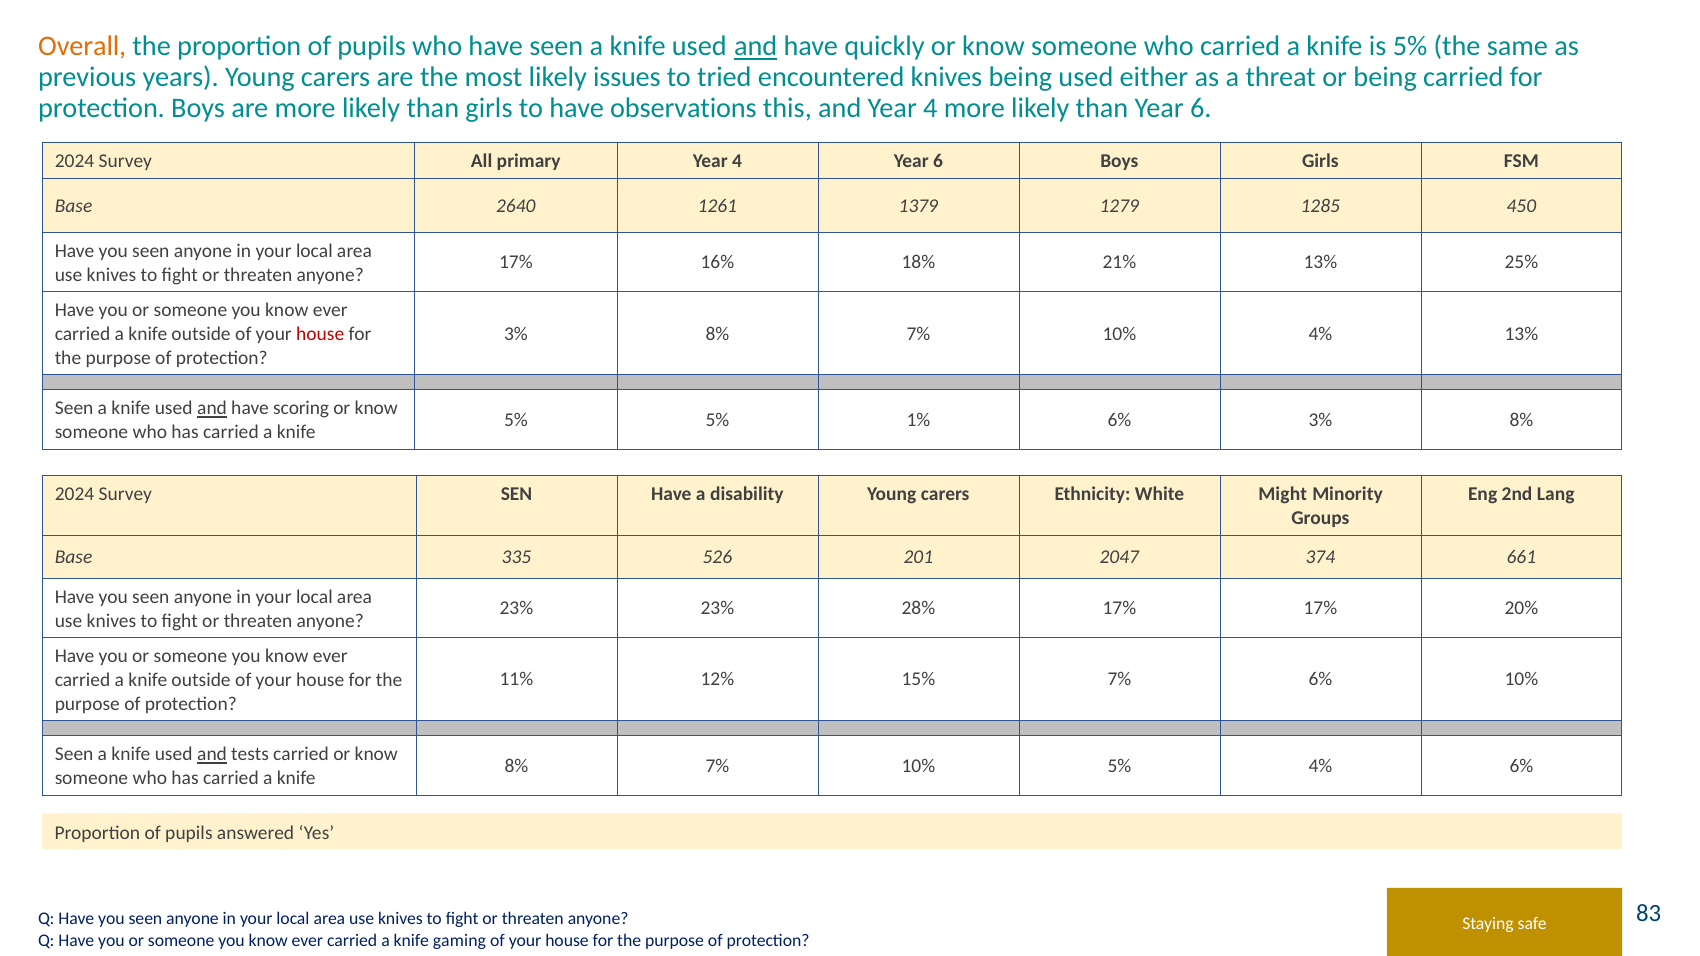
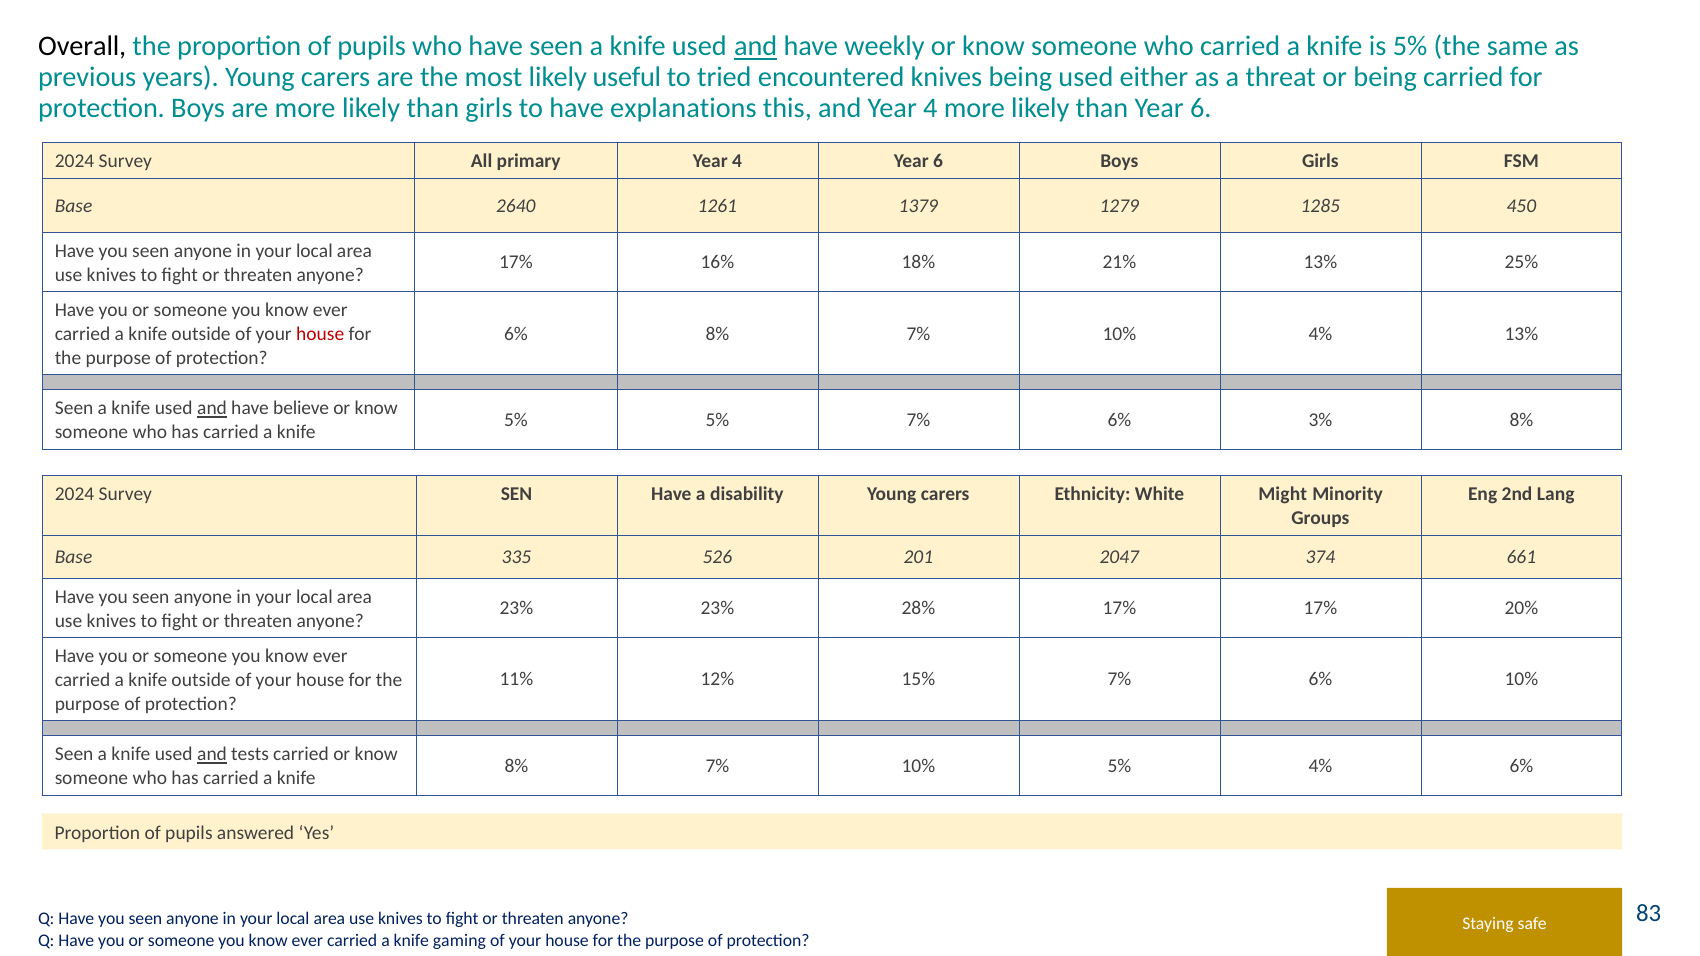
Overall colour: orange -> black
quickly: quickly -> weekly
issues: issues -> useful
observations: observations -> explanations
3% at (516, 334): 3% -> 6%
scoring: scoring -> believe
5% 1%: 1% -> 7%
